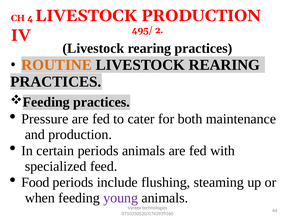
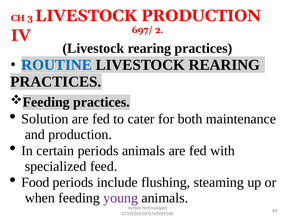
4: 4 -> 3
495/: 495/ -> 697/
ROUTINE colour: orange -> blue
Pressure: Pressure -> Solution
